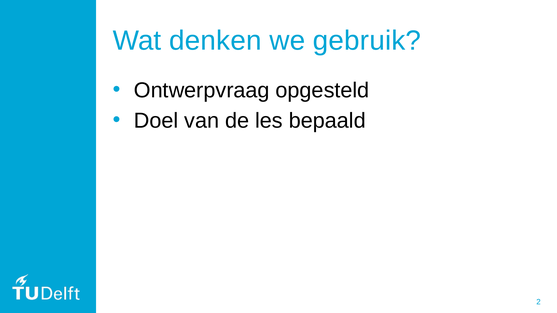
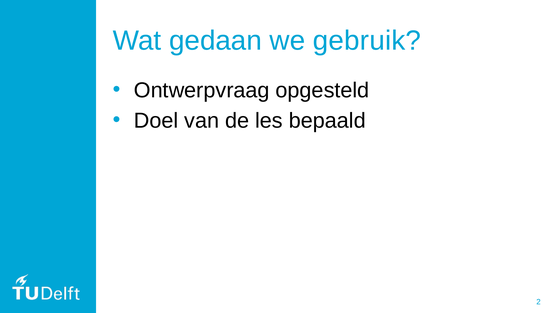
denken: denken -> gedaan
